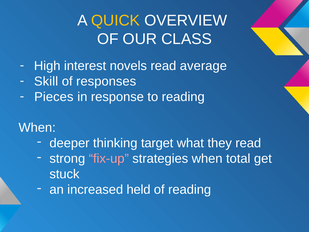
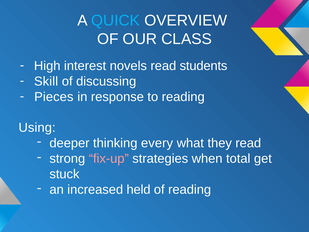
QUICK colour: yellow -> light blue
average: average -> students
responses: responses -> discussing
When at (37, 128): When -> Using
target: target -> every
